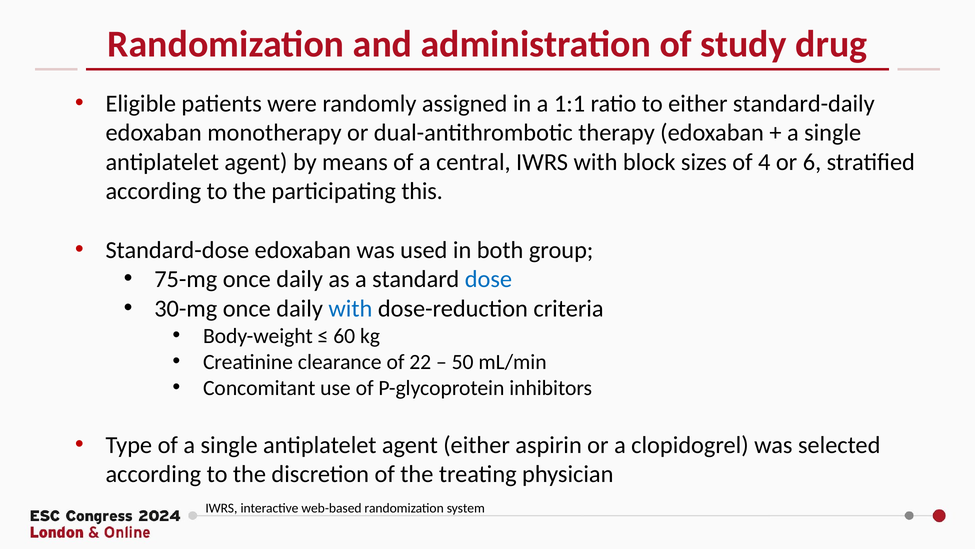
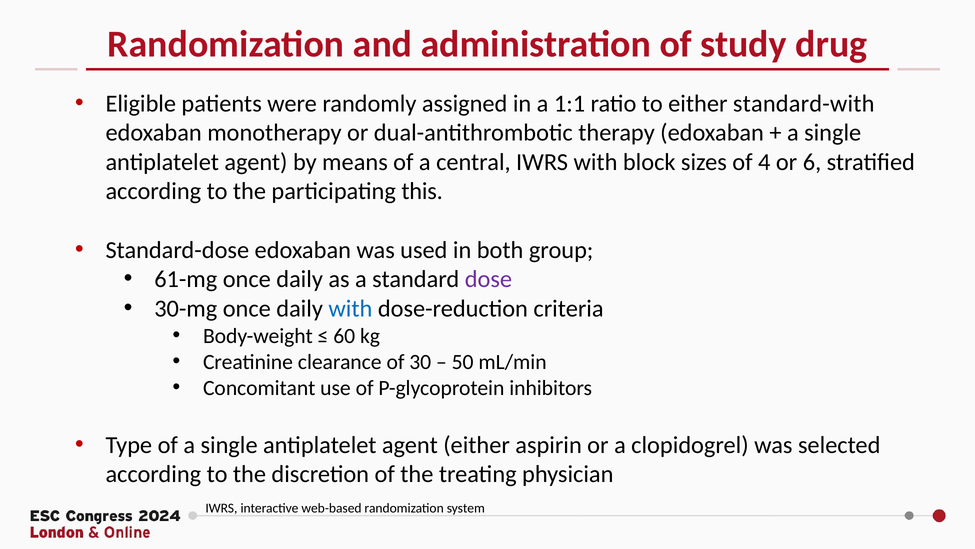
standard-daily: standard-daily -> standard-with
75-mg: 75-mg -> 61-mg
dose colour: blue -> purple
22: 22 -> 30
